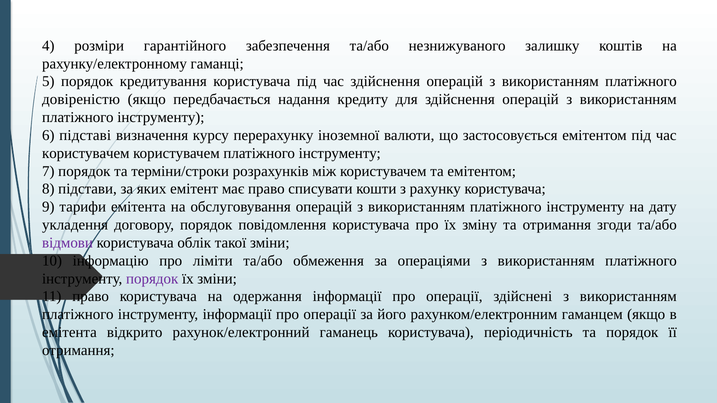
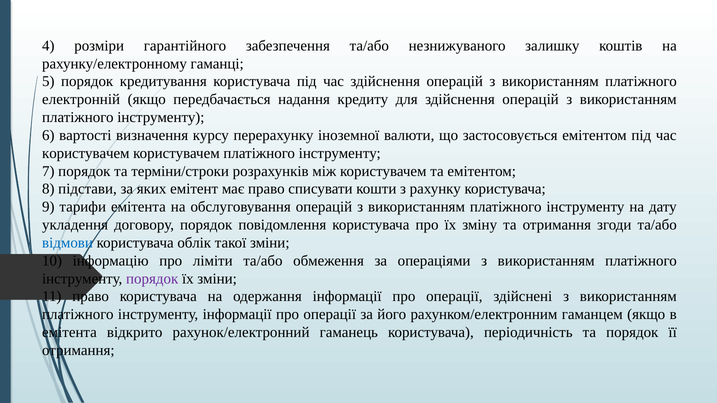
довіреністю: довіреністю -> електронній
підставі: підставі -> вартості
відмови colour: purple -> blue
